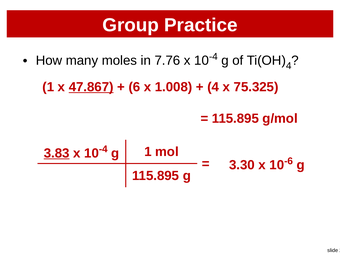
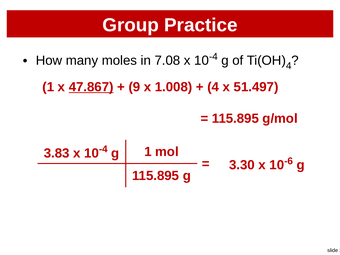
7.76: 7.76 -> 7.08
6: 6 -> 9
75.325: 75.325 -> 51.497
3.83 underline: present -> none
